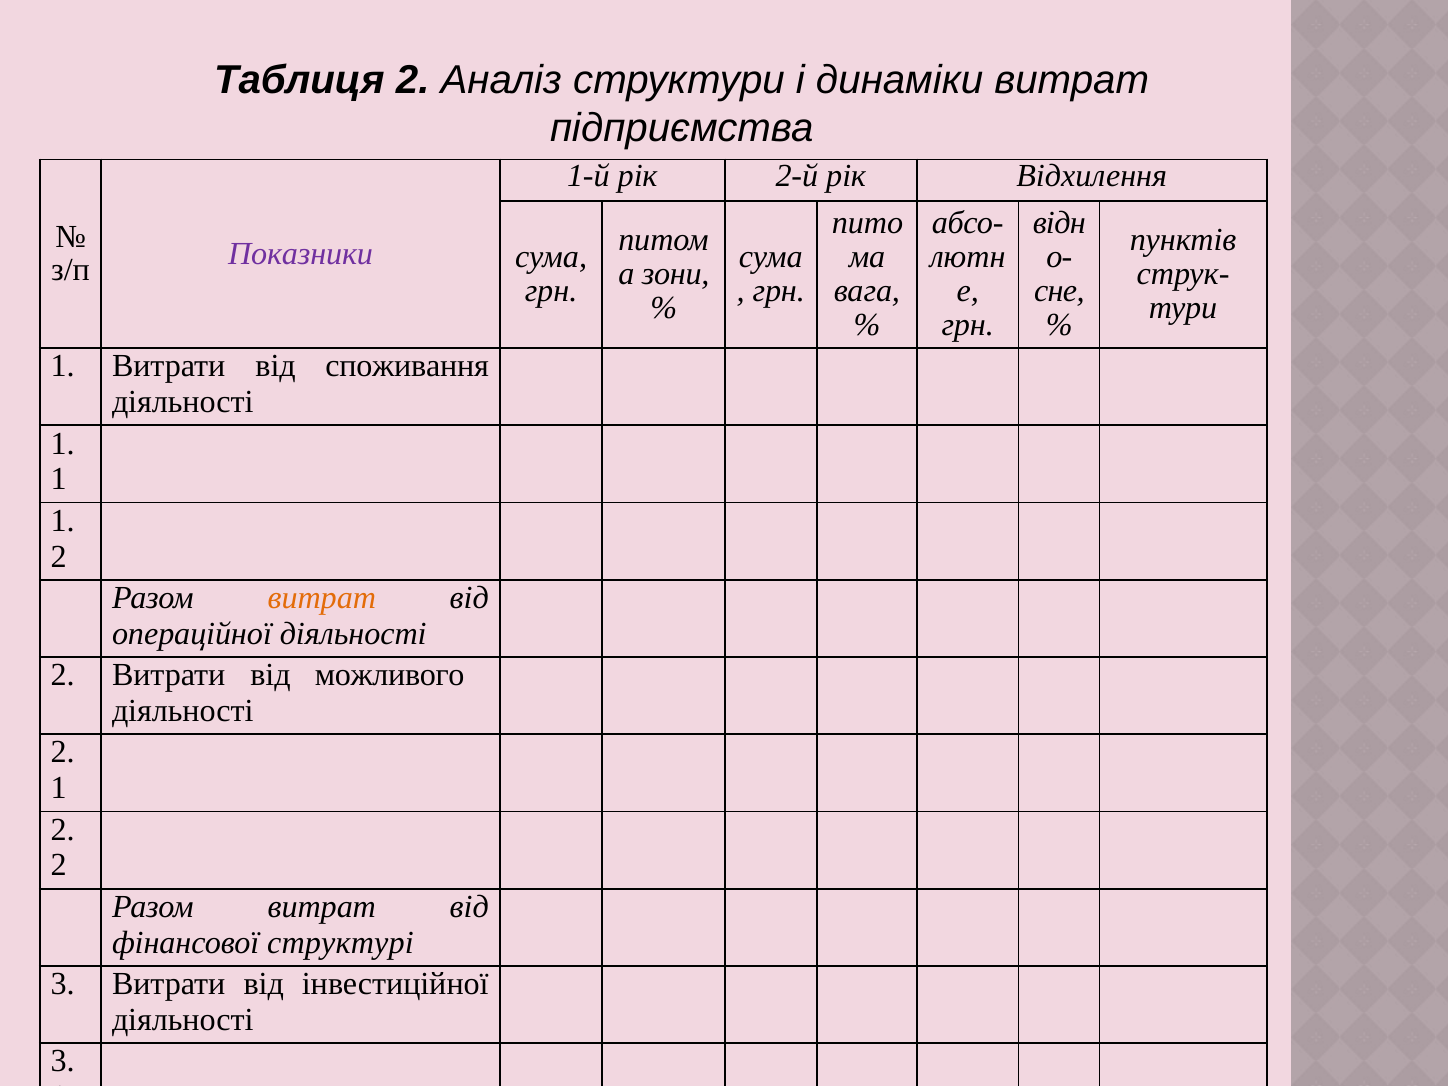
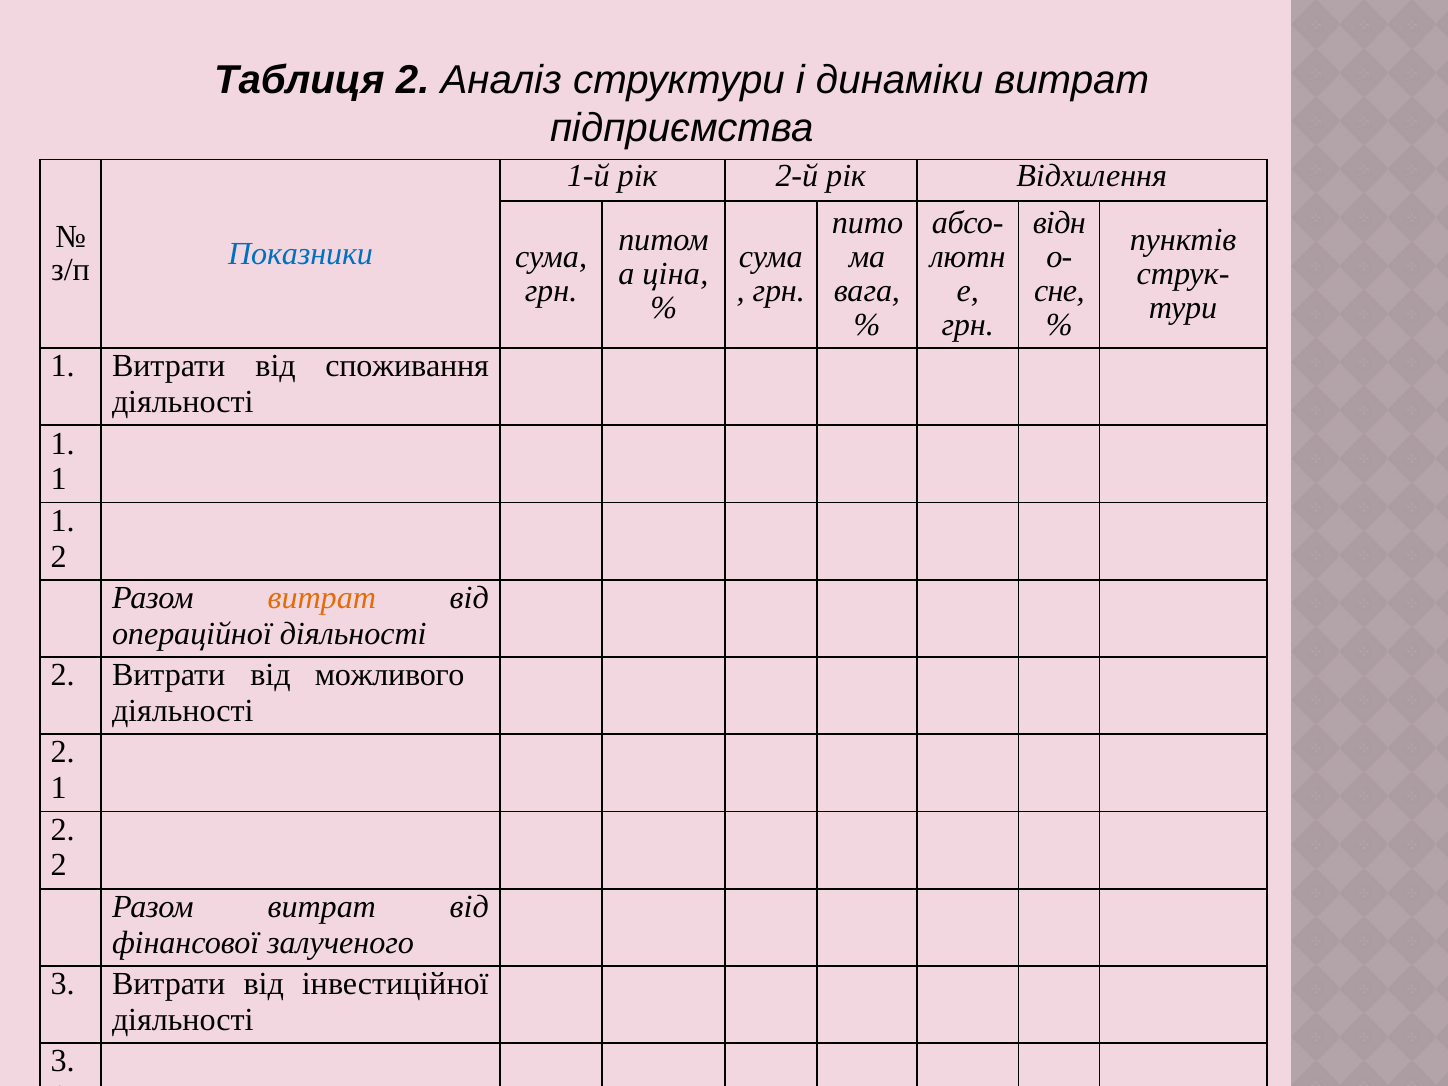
Показники colour: purple -> blue
зони: зони -> ціна
структурі: структурі -> залученого
